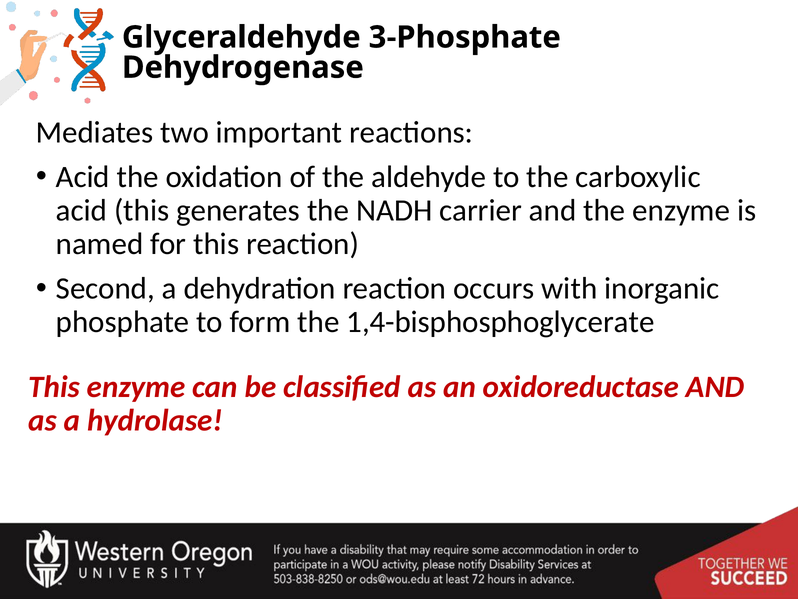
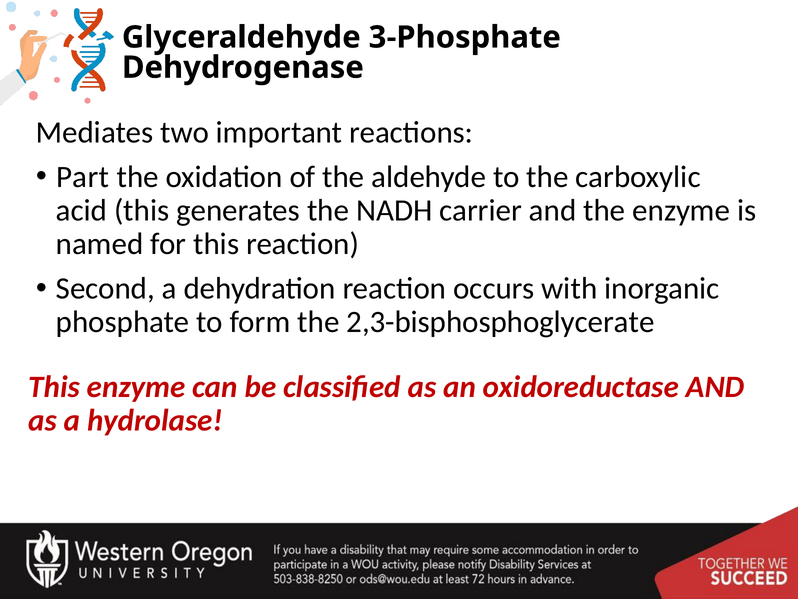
Acid at (83, 177): Acid -> Part
1,4-bisphosphoglycerate: 1,4-bisphosphoglycerate -> 2,3-bisphosphoglycerate
